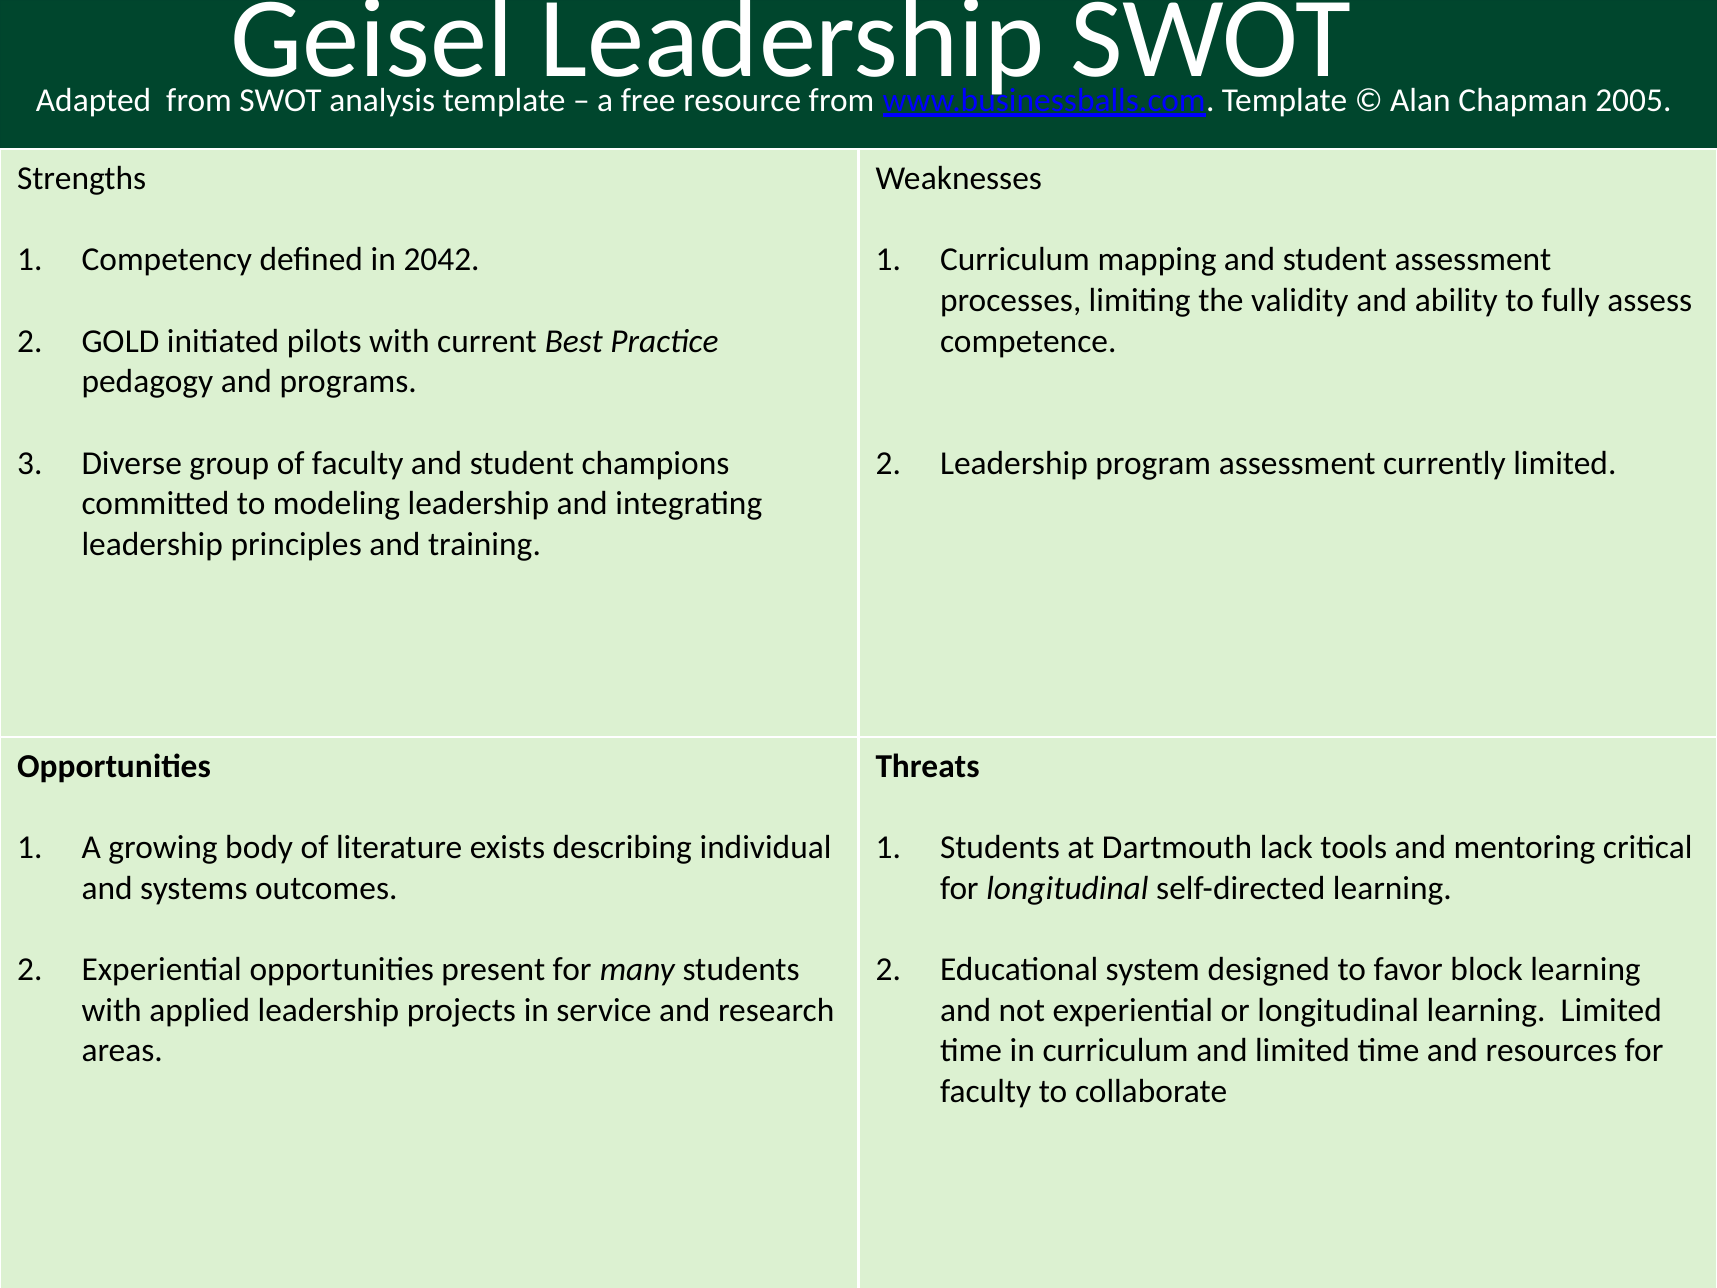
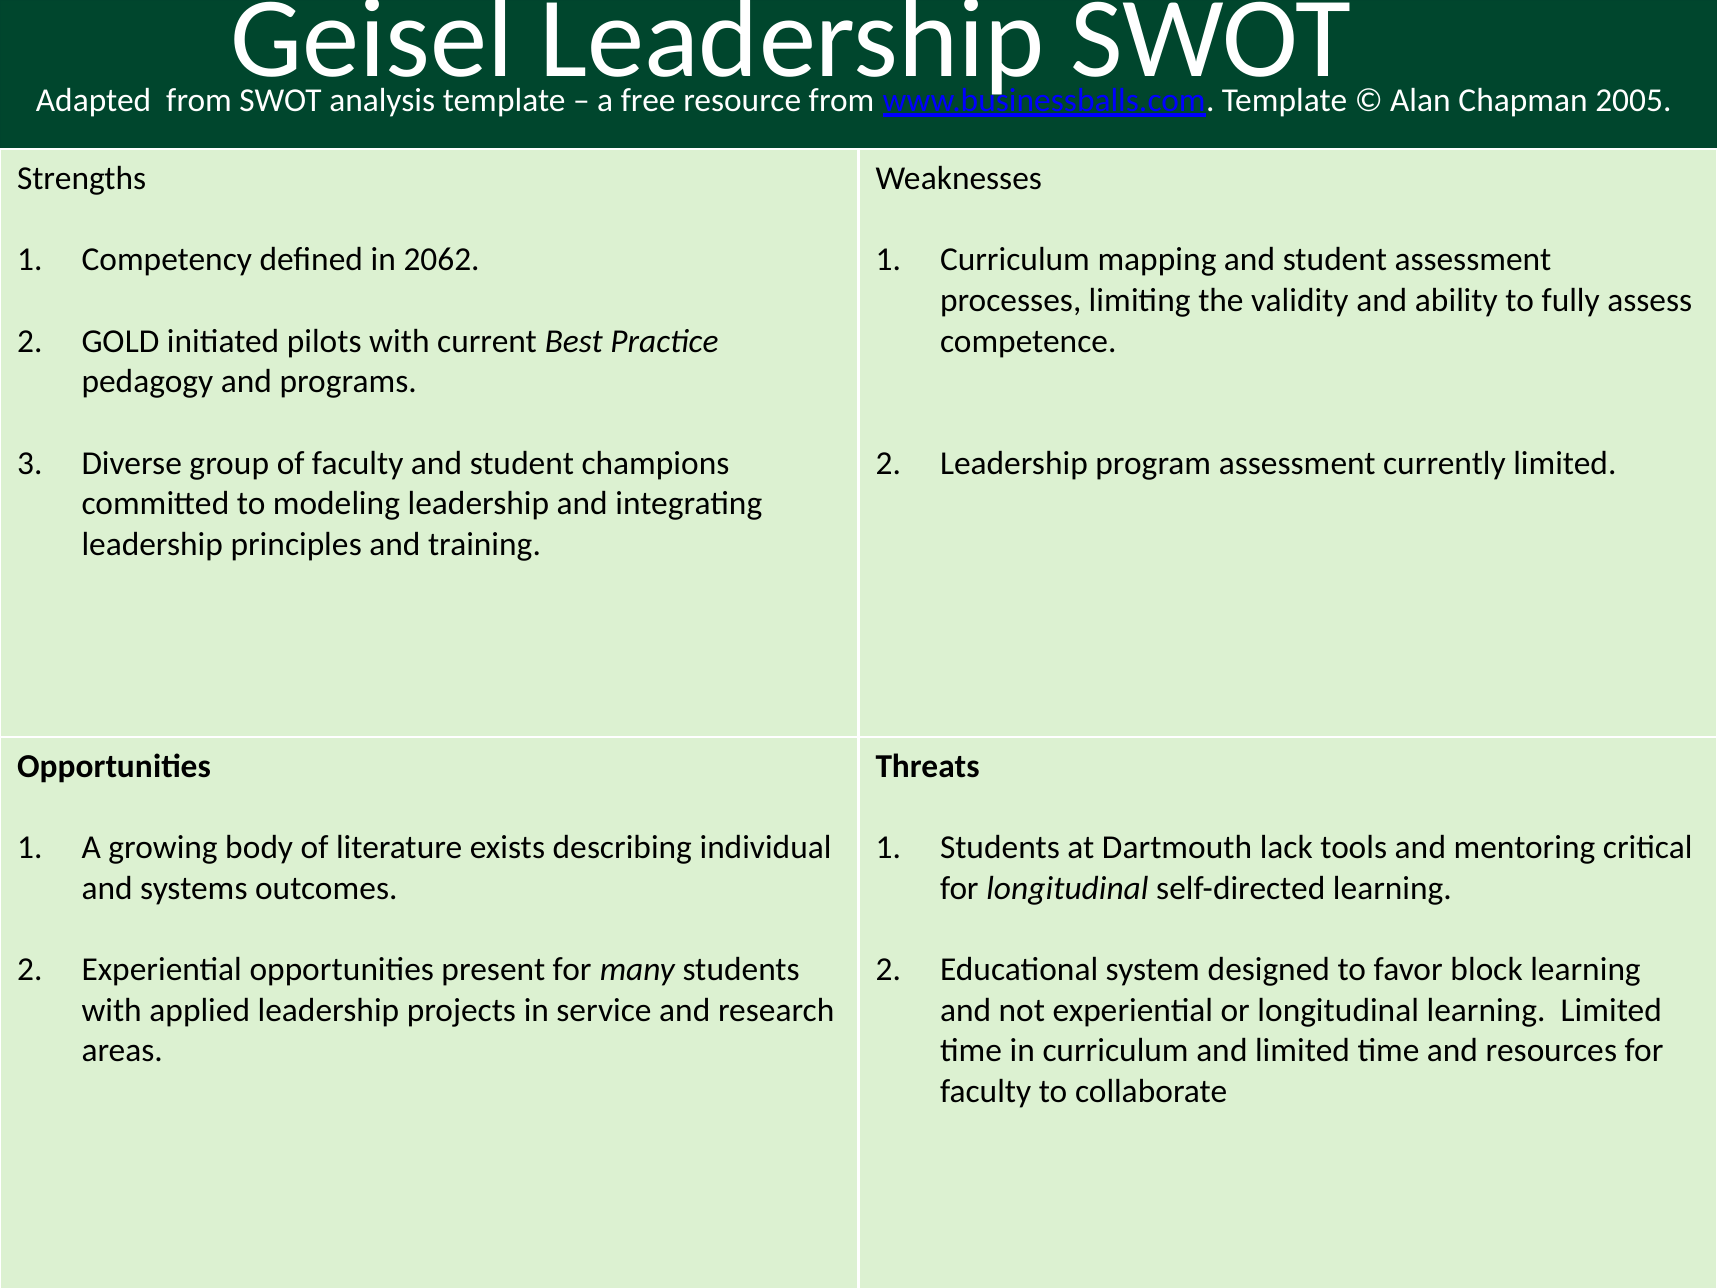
2042: 2042 -> 2062
